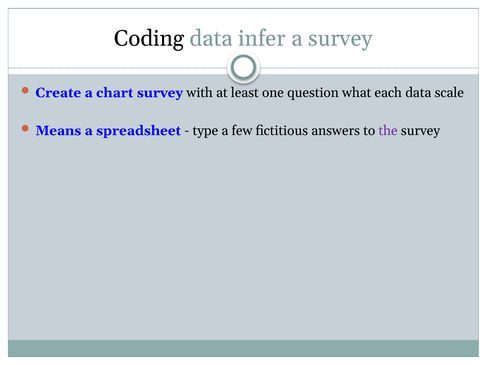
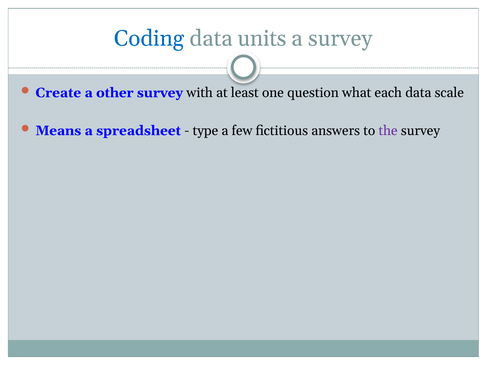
Coding colour: black -> blue
infer: infer -> units
chart: chart -> other
